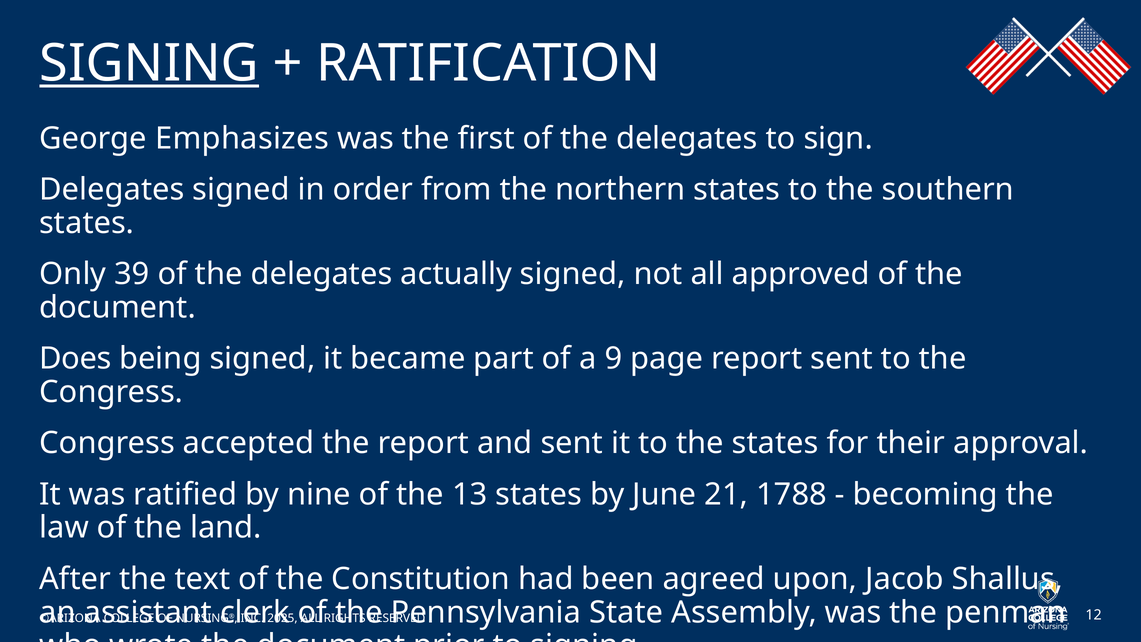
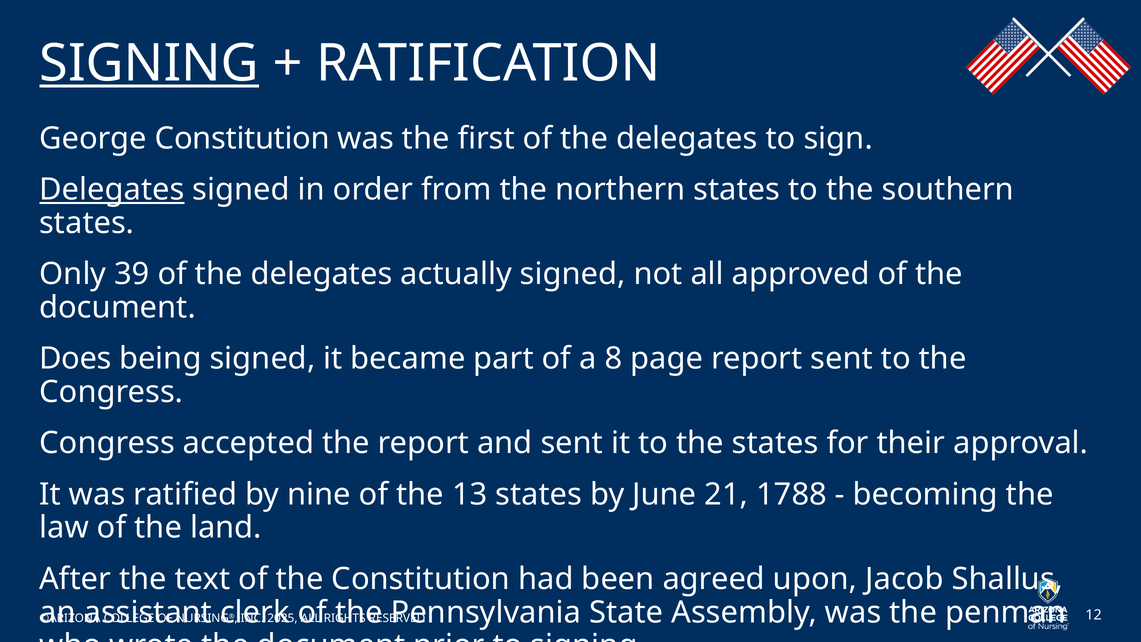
George Emphasizes: Emphasizes -> Constitution
Delegates at (112, 189) underline: none -> present
9: 9 -> 8
